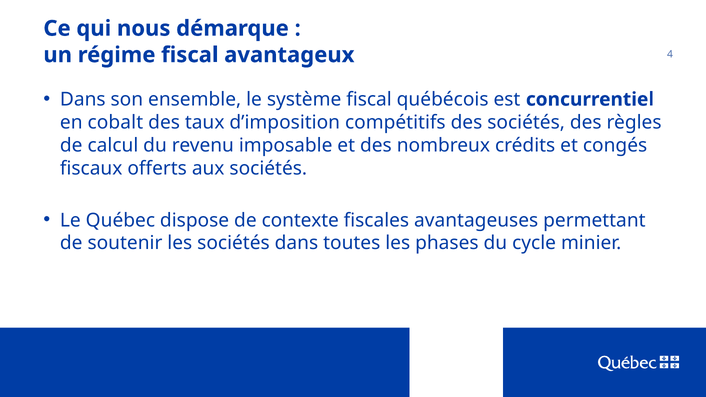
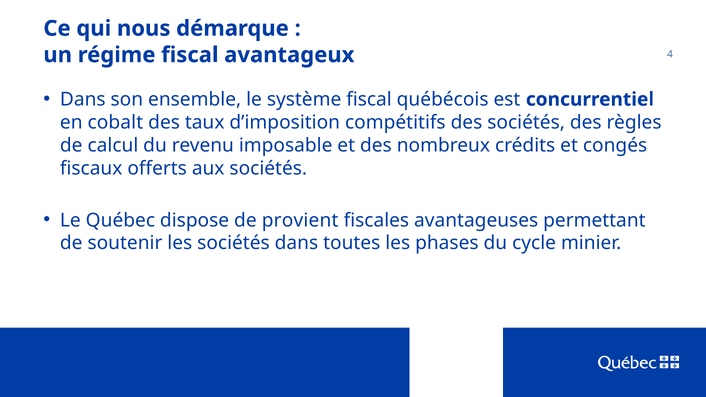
contexte: contexte -> provient
